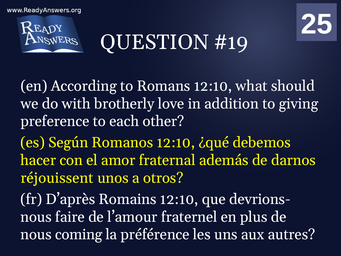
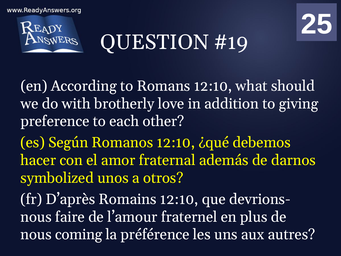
réjouissent: réjouissent -> symbolized
